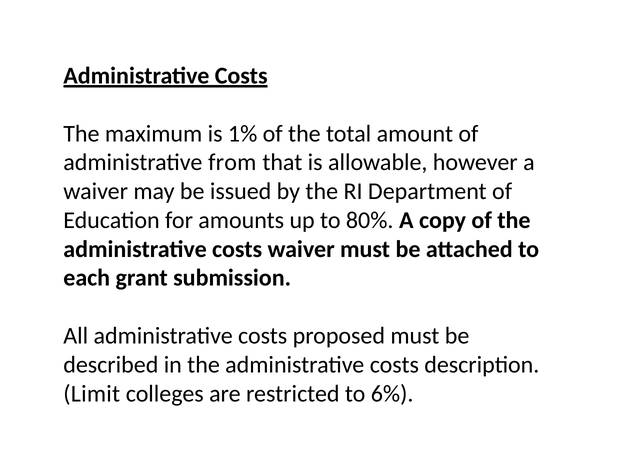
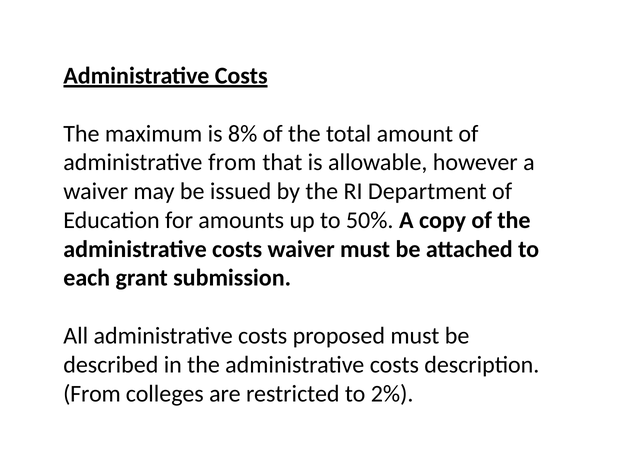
1%: 1% -> 8%
80%: 80% -> 50%
Limit at (92, 393): Limit -> From
6%: 6% -> 2%
